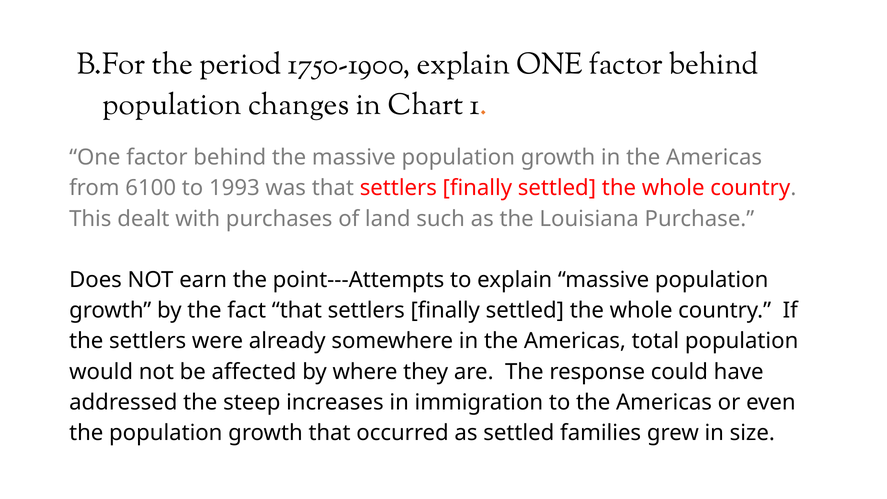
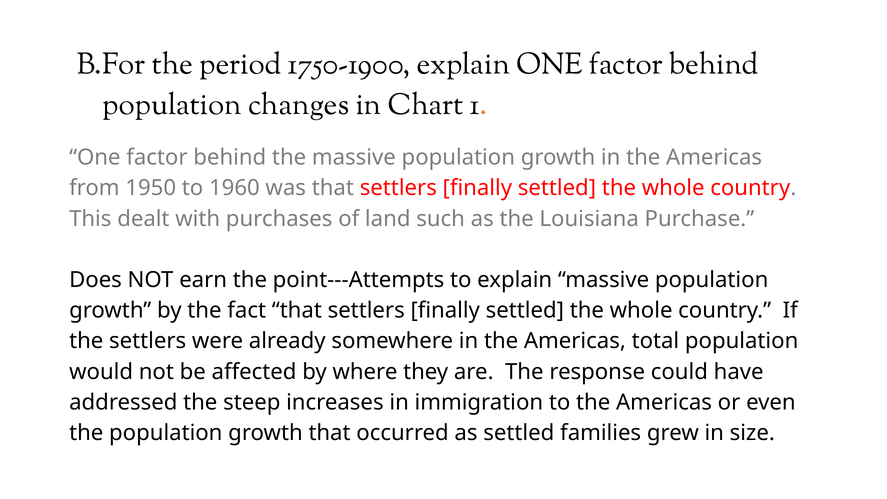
6100: 6100 -> 1950
1993: 1993 -> 1960
